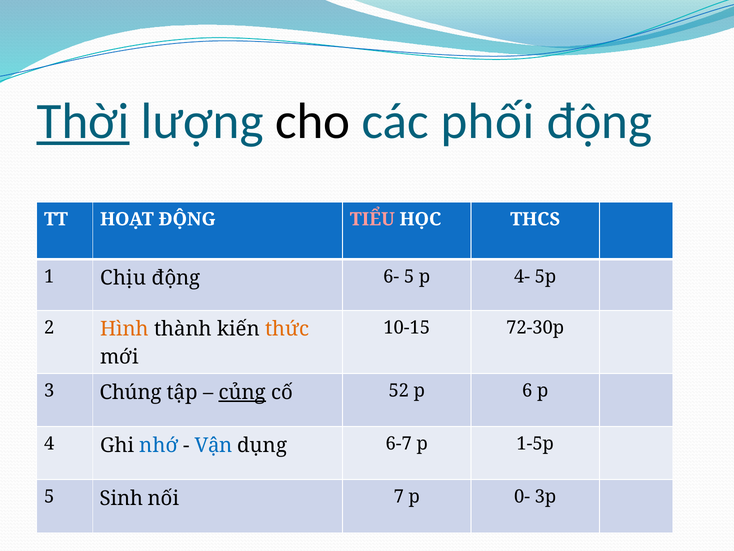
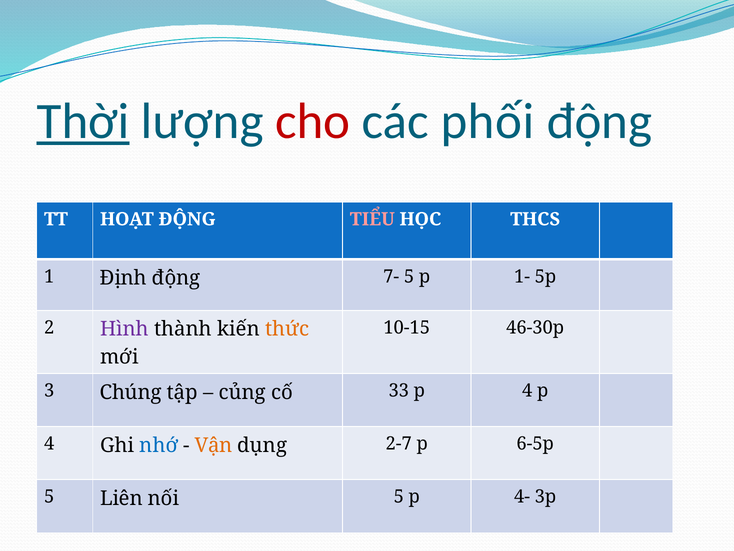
cho colour: black -> red
Chịu: Chịu -> Định
6-: 6- -> 7-
4-: 4- -> 1-
Hình colour: orange -> purple
72-30p: 72-30p -> 46-30p
củng underline: present -> none
52: 52 -> 33
6 at (527, 390): 6 -> 4
Vận colour: blue -> orange
6-7: 6-7 -> 2-7
1-5p: 1-5p -> 6-5p
Sinh: Sinh -> Liên
nối 7: 7 -> 5
0-: 0- -> 4-
